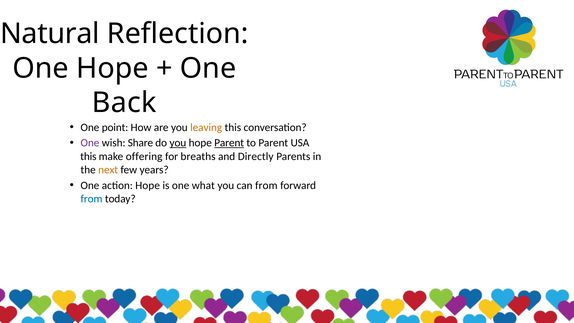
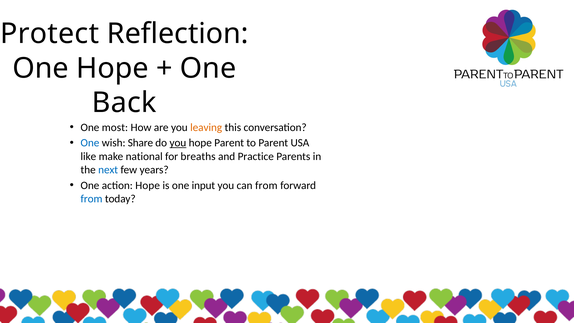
Natural: Natural -> Protect
point: point -> most
One at (90, 143) colour: purple -> blue
Parent at (229, 143) underline: present -> none
this at (88, 156): this -> like
offering: offering -> national
Directly: Directly -> Practice
next colour: orange -> blue
what: what -> input
